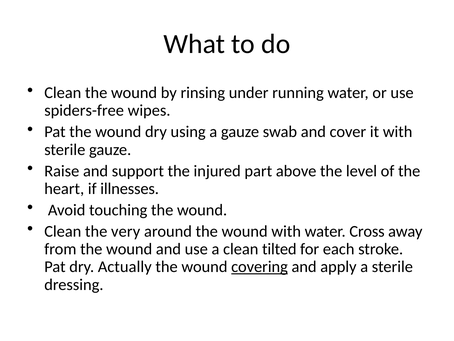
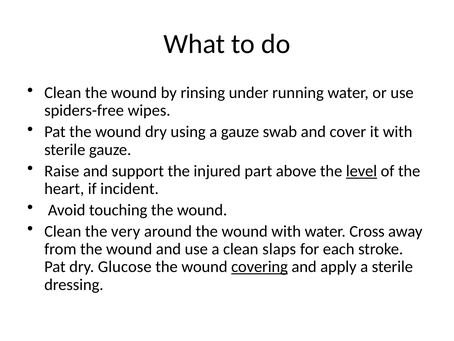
level underline: none -> present
illnesses: illnesses -> incident
tilted: tilted -> slaps
Actually: Actually -> Glucose
